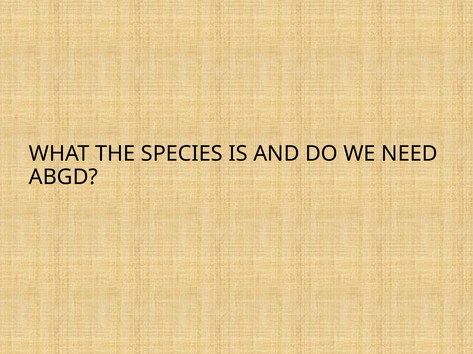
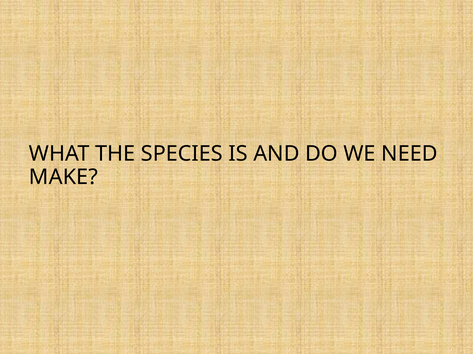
ABGD: ABGD -> MAKE
